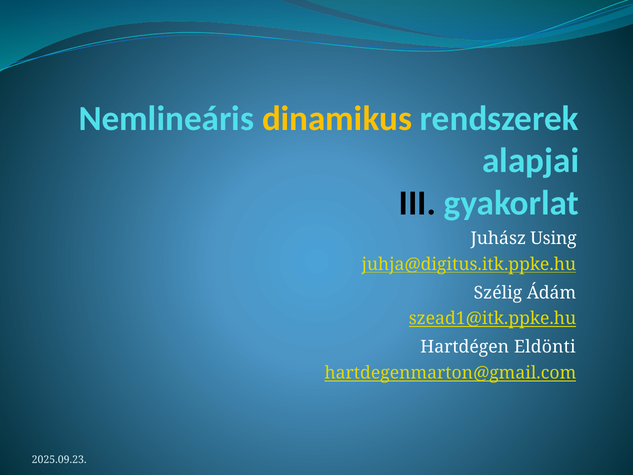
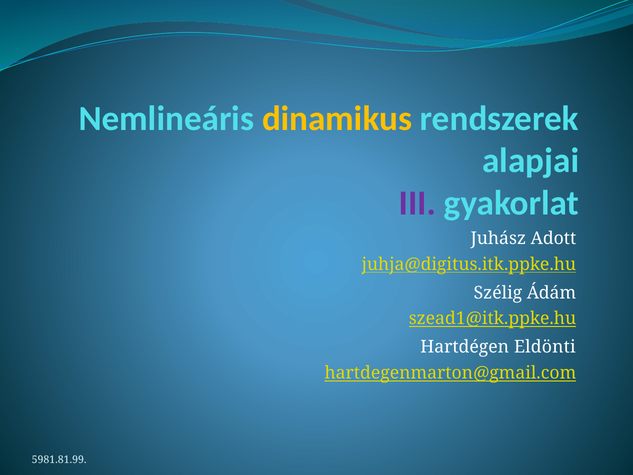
III colour: black -> purple
Using: Using -> Adott
2025.09.23: 2025.09.23 -> 5981.81.99
